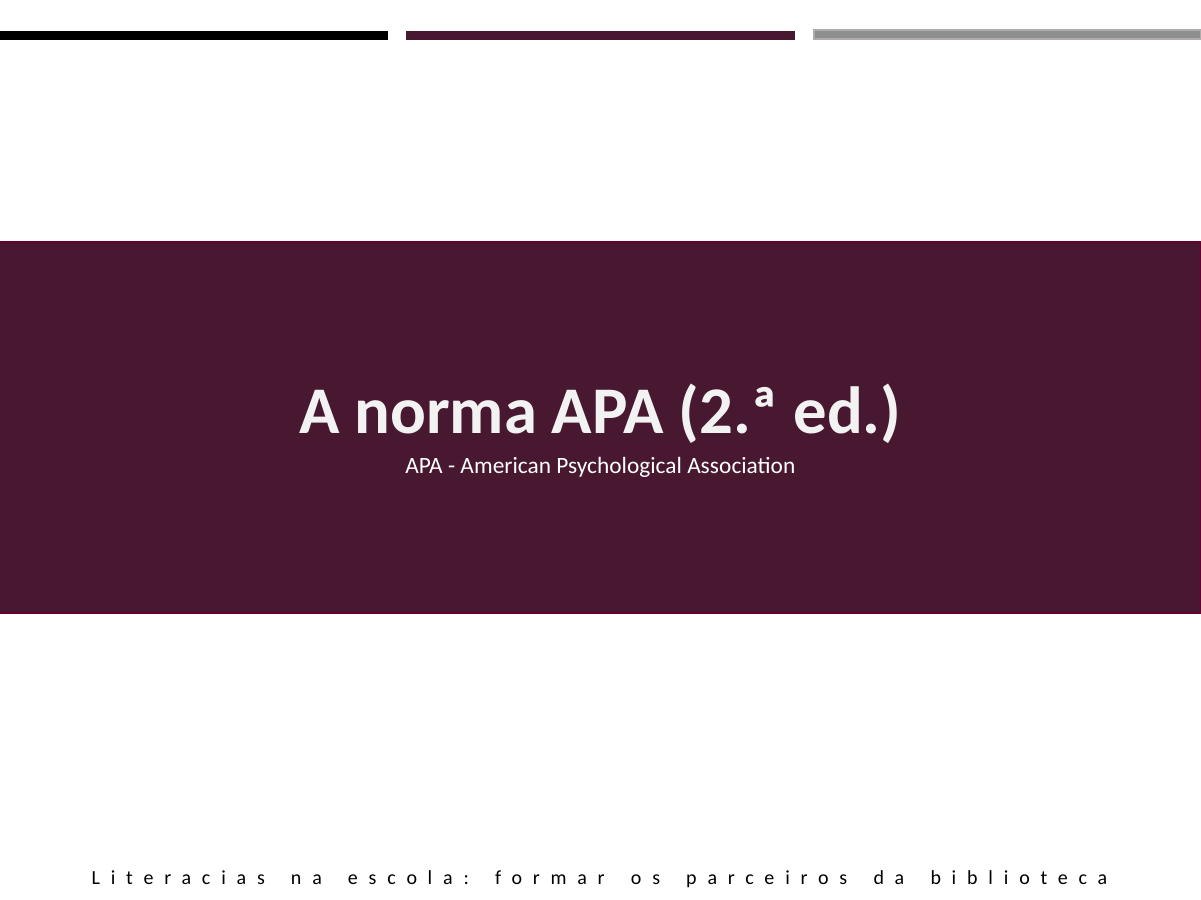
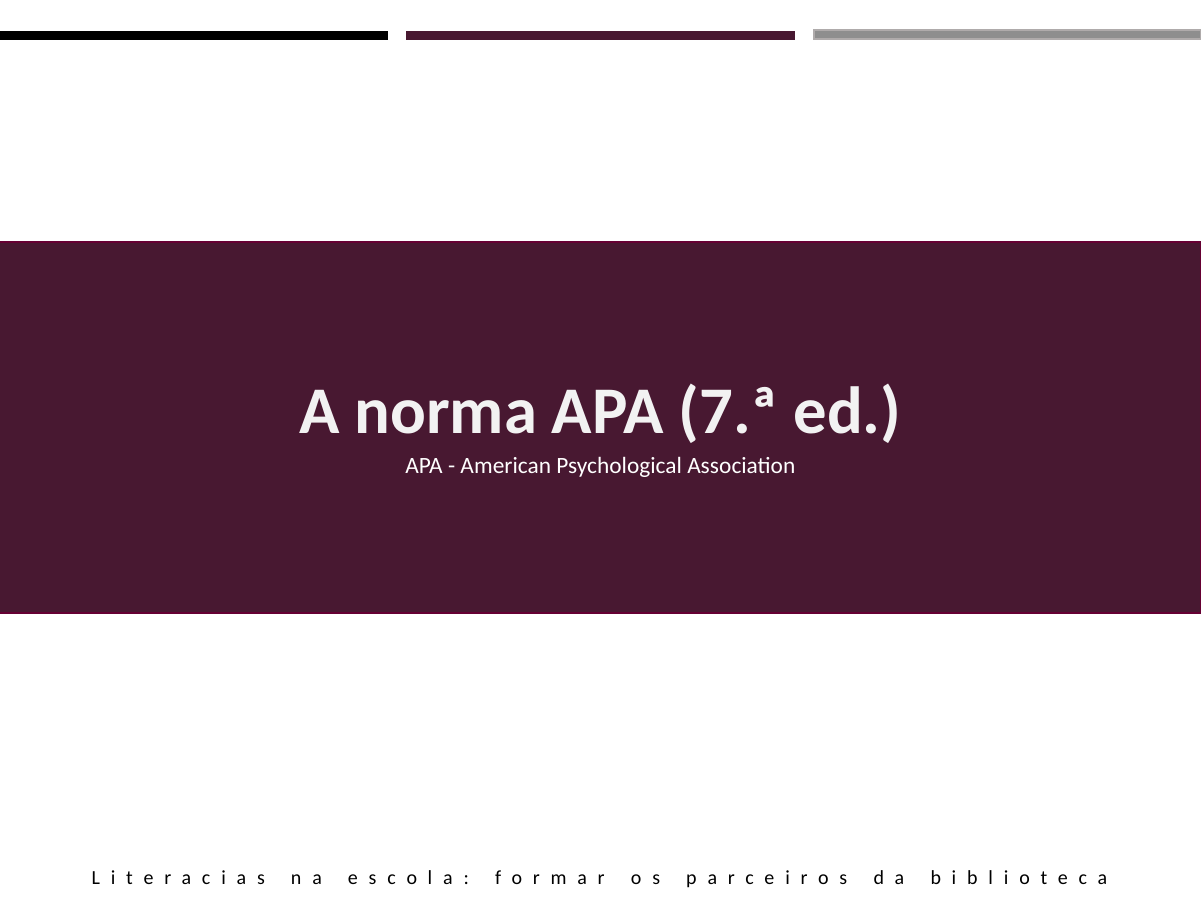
2.ª: 2.ª -> 7.ª
